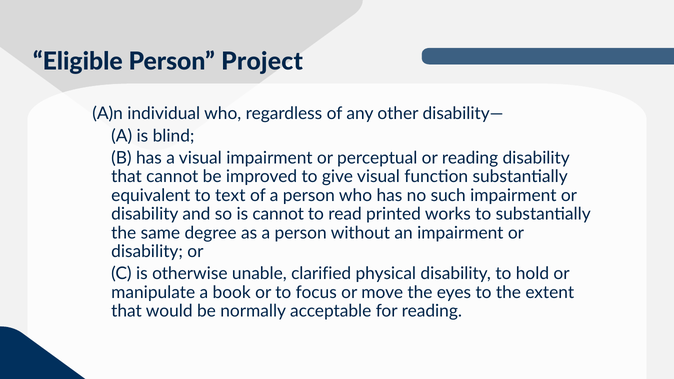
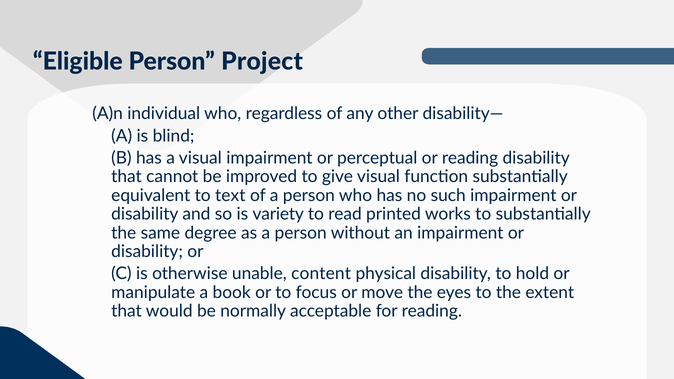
is cannot: cannot -> variety
clarified: clarified -> content
